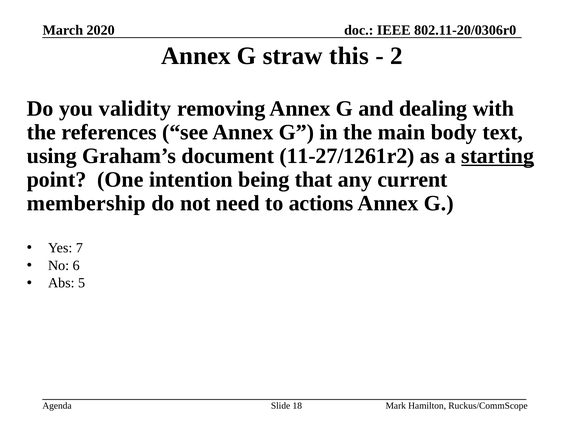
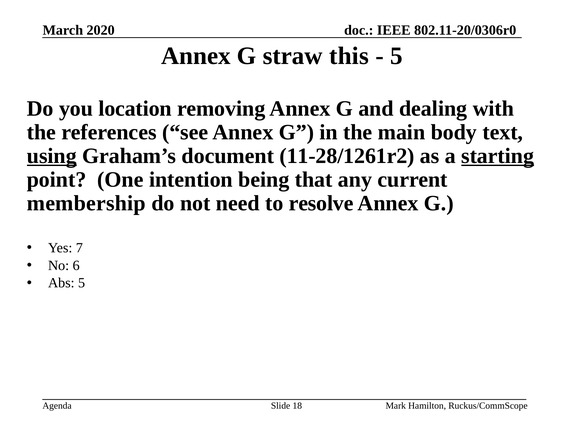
2 at (396, 56): 2 -> 5
validity: validity -> location
using underline: none -> present
11-27/1261r2: 11-27/1261r2 -> 11-28/1261r2
actions: actions -> resolve
